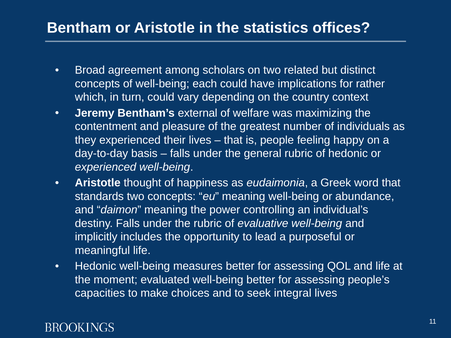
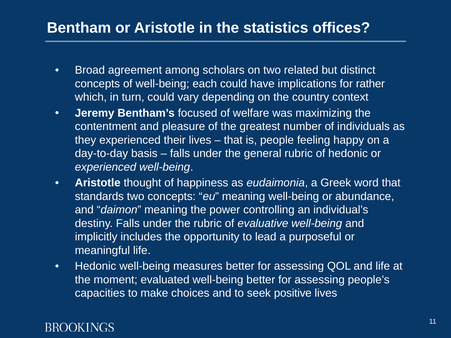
external: external -> focused
integral: integral -> positive
